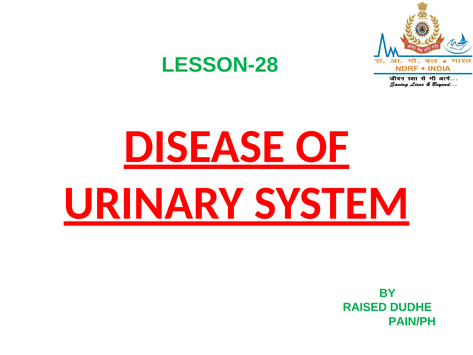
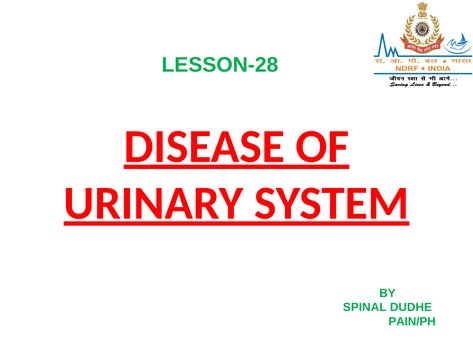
RAISED: RAISED -> SPINAL
